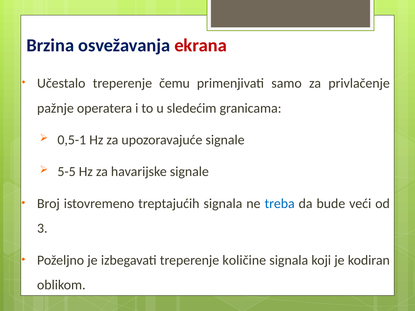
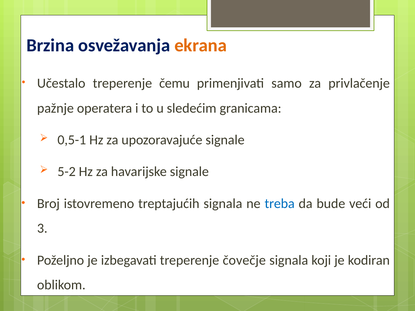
ekrana colour: red -> orange
5-5: 5-5 -> 5-2
količine: količine -> čovečje
